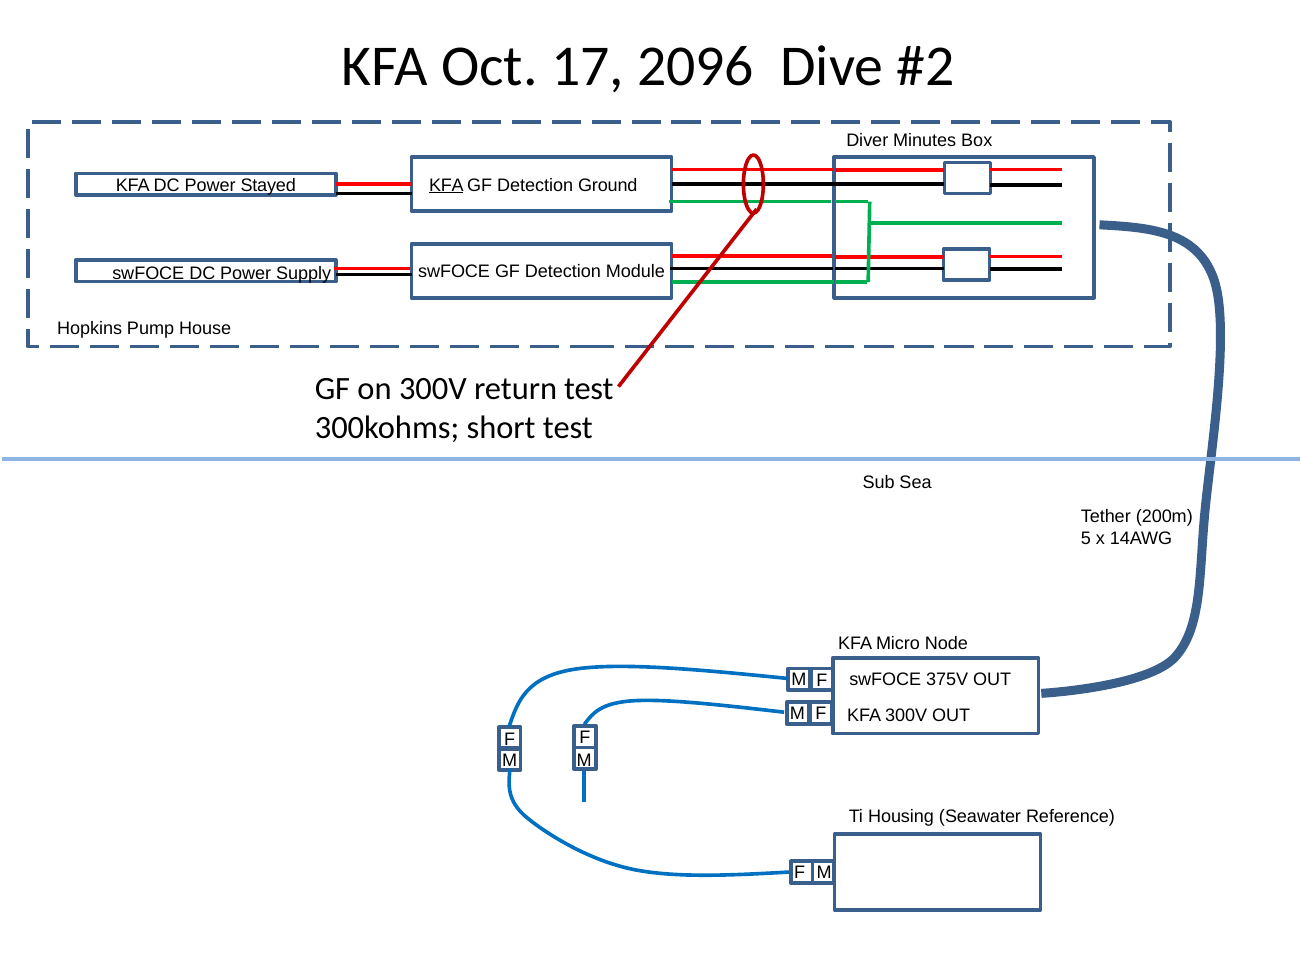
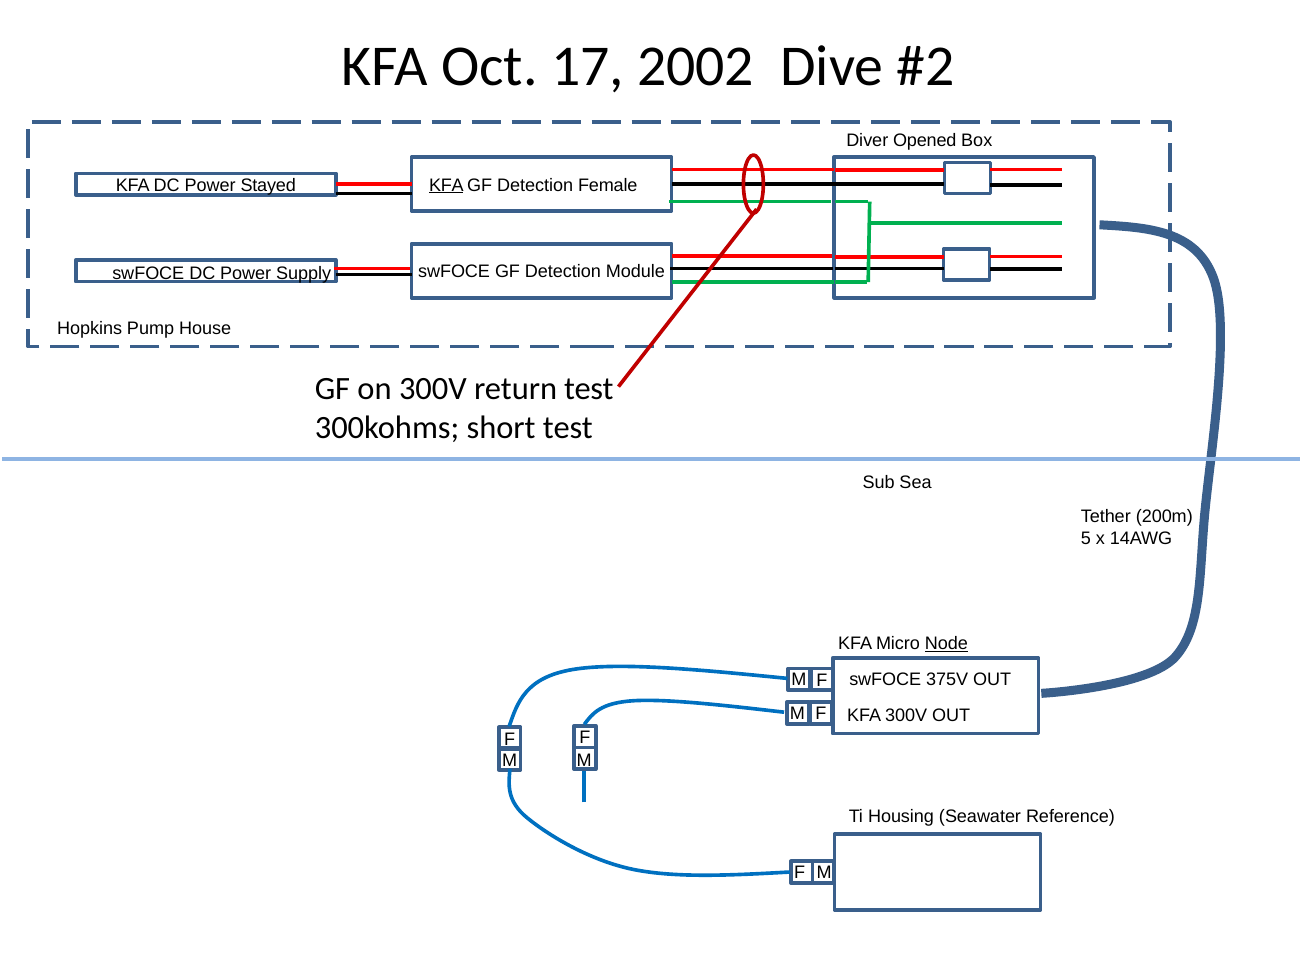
2096: 2096 -> 2002
Minutes: Minutes -> Opened
Ground: Ground -> Female
Node underline: none -> present
